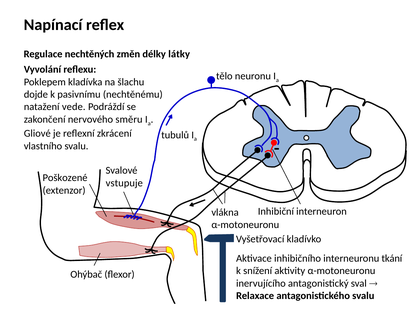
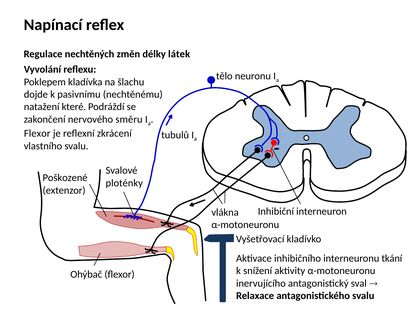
látky: látky -> látek
vede: vede -> které
Gliové at (37, 134): Gliové -> Flexor
vstupuje: vstupuje -> ploténky
